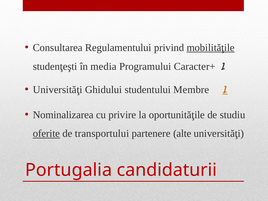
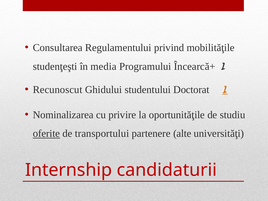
mobilităţile underline: present -> none
Caracter+: Caracter+ -> Încearcă+
Universităţi at (58, 90): Universităţi -> Recunoscut
Membre: Membre -> Doctorat
Portugalia: Portugalia -> Internship
